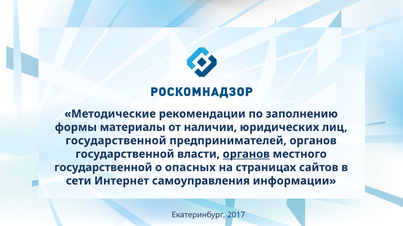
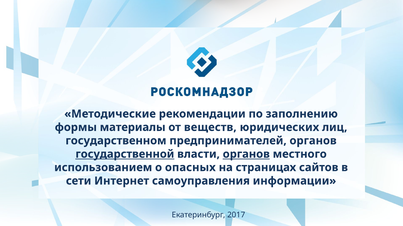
наличии: наличии -> веществ
государственной at (116, 141): государственной -> государственном
государственной at (125, 155) underline: none -> present
государственной at (103, 168): государственной -> использованием
